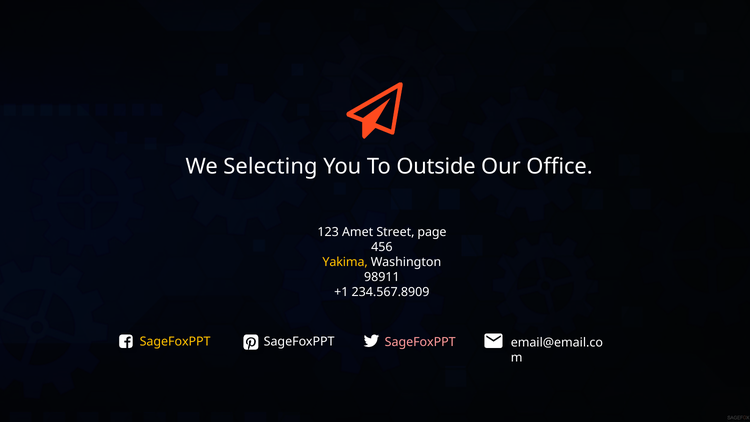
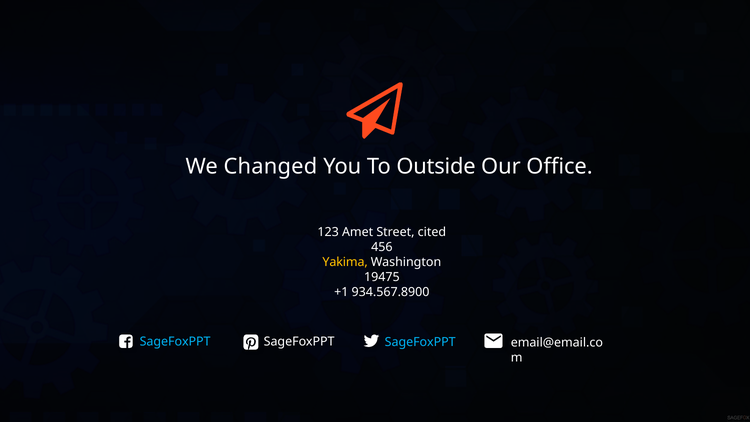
Selecting: Selecting -> Changed
page: page -> cited
98911: 98911 -> 19475
234.567.8909: 234.567.8909 -> 934.567.8900
SageFoxPPT at (175, 341) colour: yellow -> light blue
SageFoxPPT at (420, 342) colour: pink -> light blue
